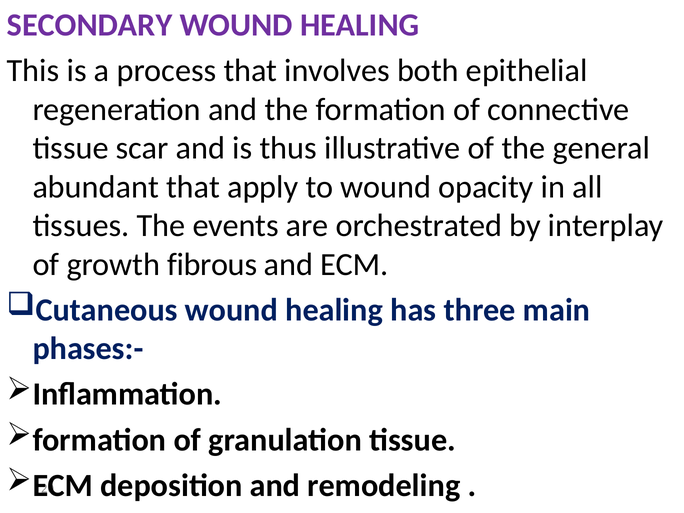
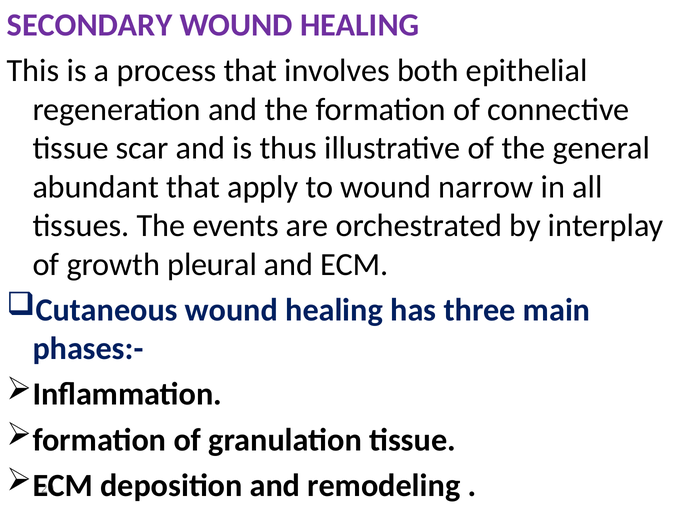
opacity: opacity -> narrow
fibrous: fibrous -> pleural
